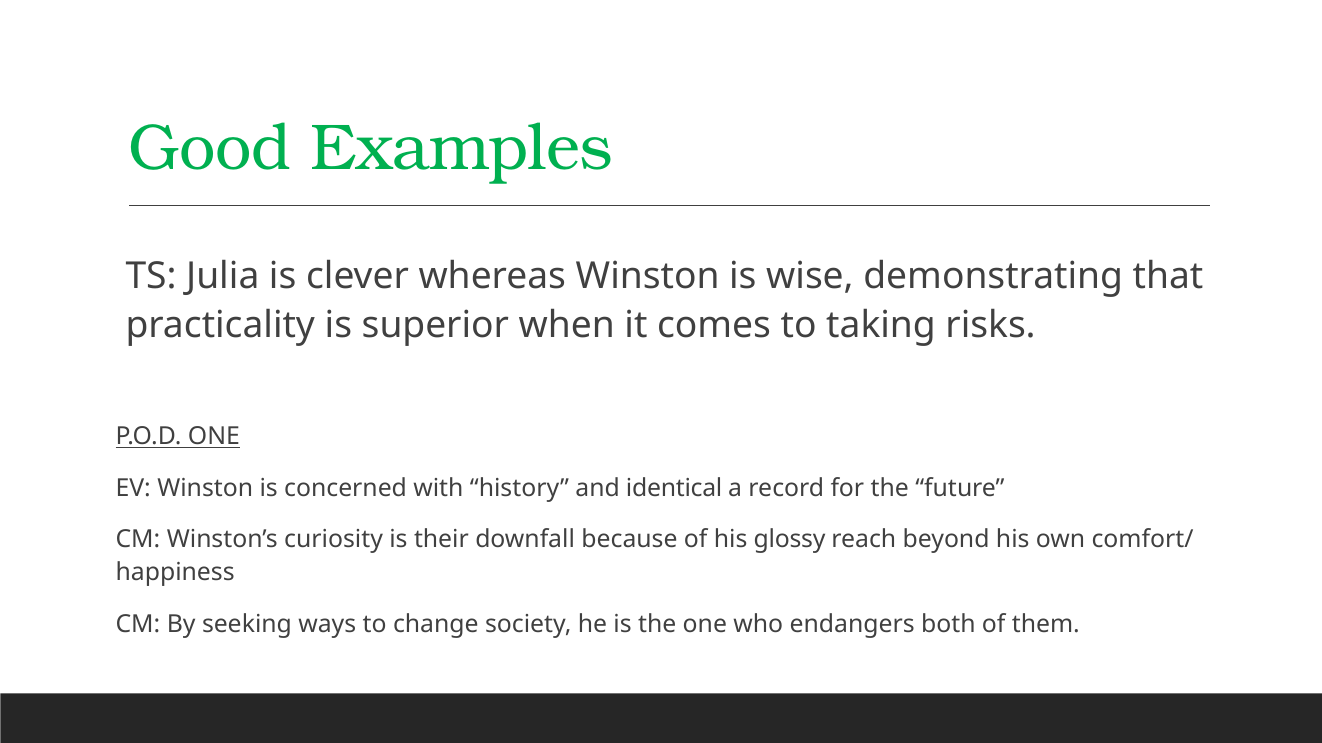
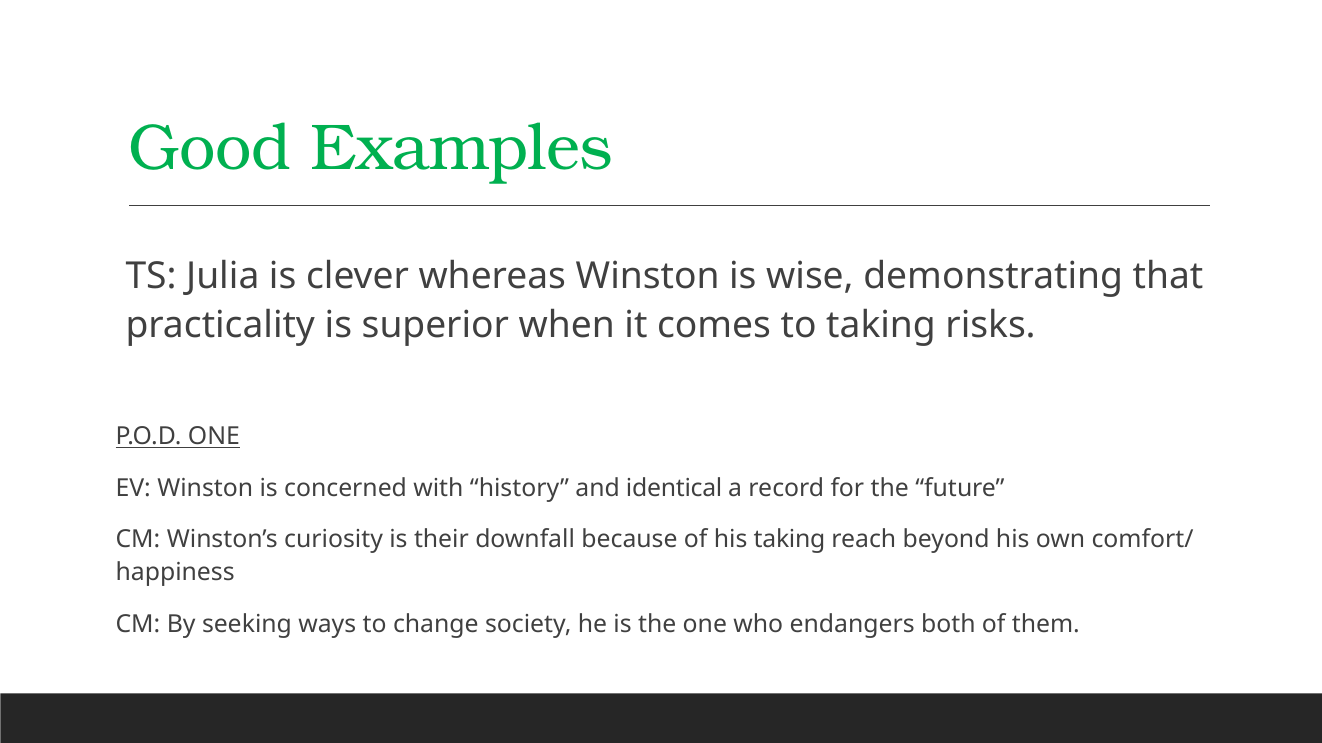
his glossy: glossy -> taking
